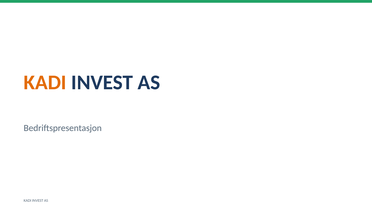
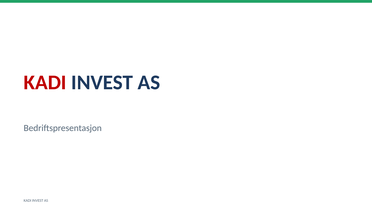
KADI at (45, 83) colour: orange -> red
